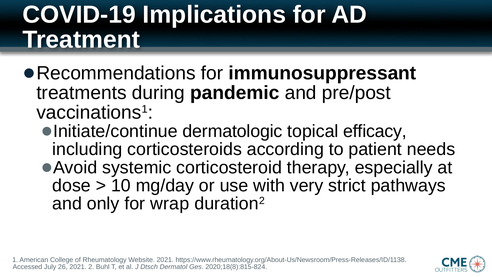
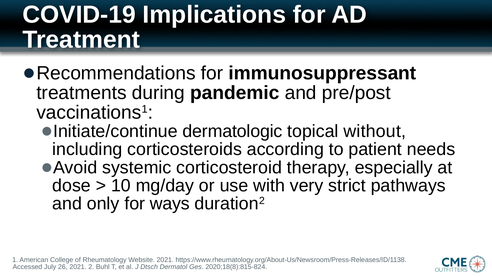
efficacy: efficacy -> without
wrap: wrap -> ways
